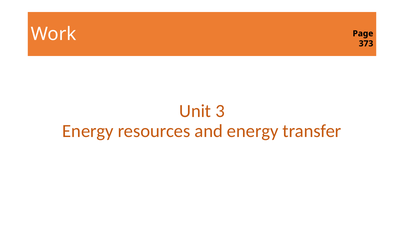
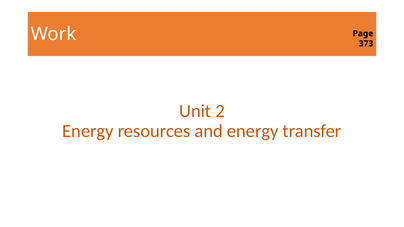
3: 3 -> 2
